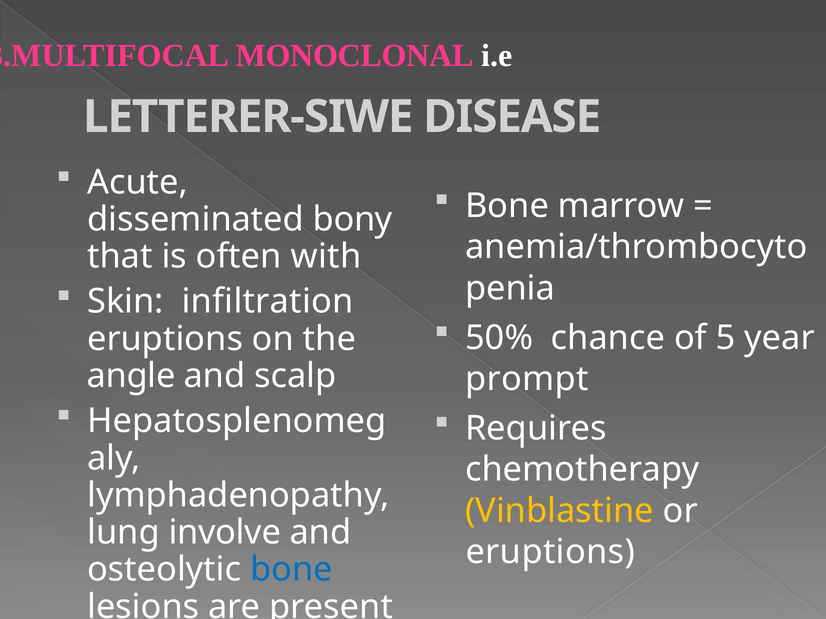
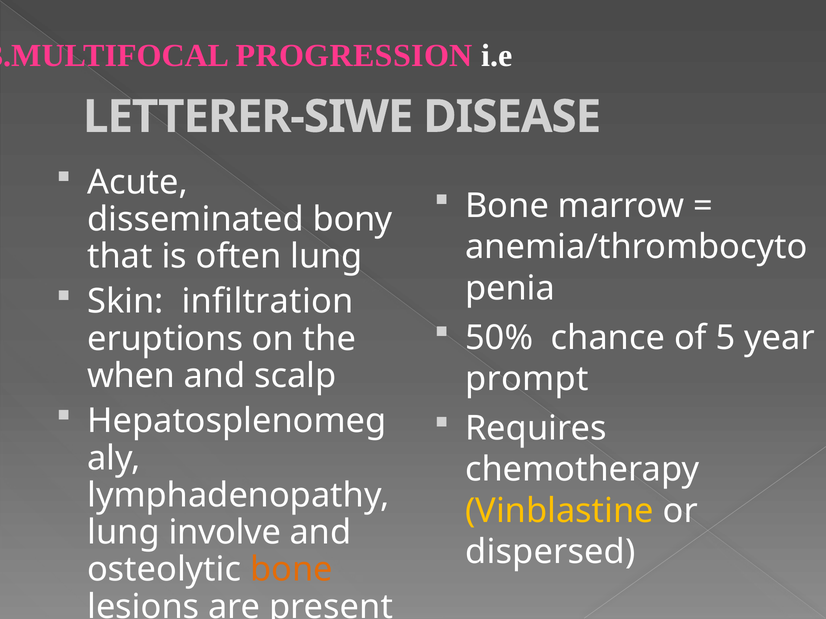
MONOCLONAL: MONOCLONAL -> PROGRESSION
often with: with -> lung
angle: angle -> when
eruptions at (550, 553): eruptions -> dispersed
bone at (291, 570) colour: blue -> orange
